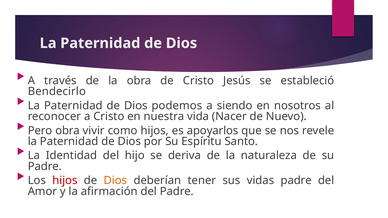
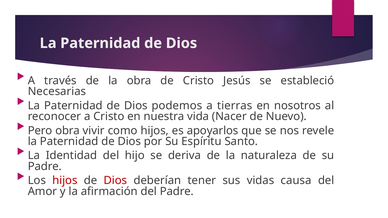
Bendecirlo: Bendecirlo -> Necesarias
siendo: siendo -> tierras
Dios at (115, 181) colour: orange -> red
vidas padre: padre -> causa
